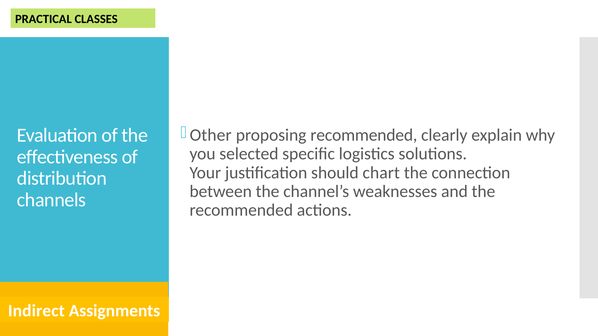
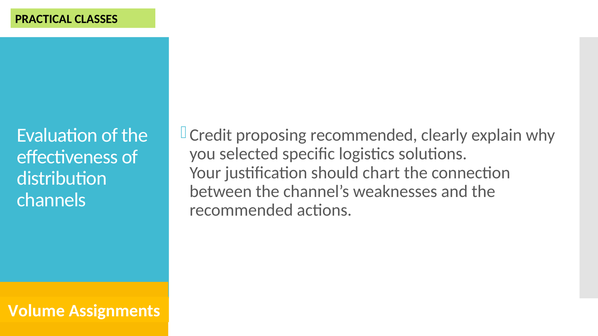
Other: Other -> Credit
Indirect: Indirect -> Volume
